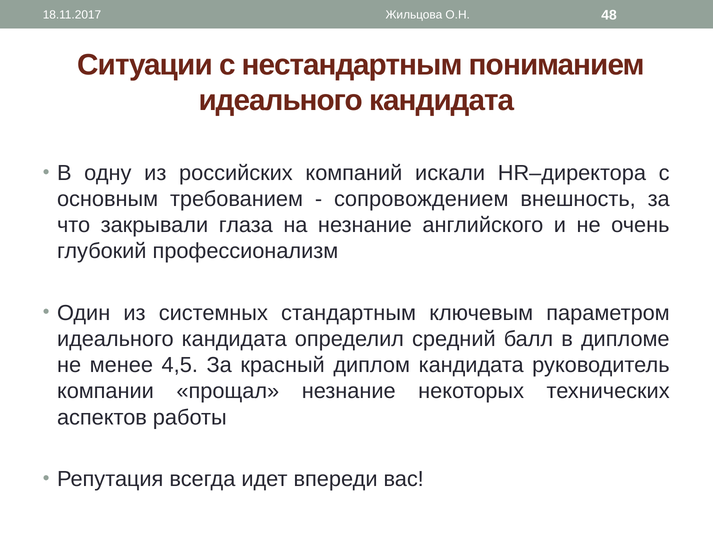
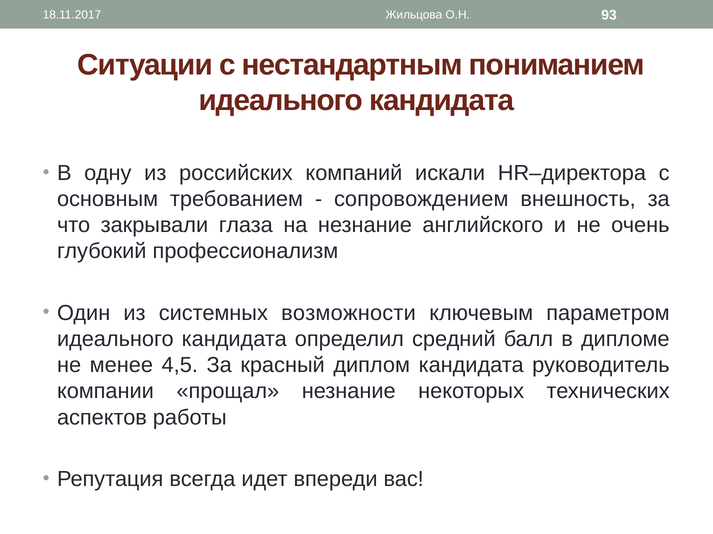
48: 48 -> 93
стандартным: стандартным -> возможности
